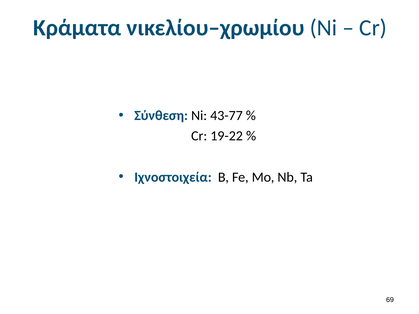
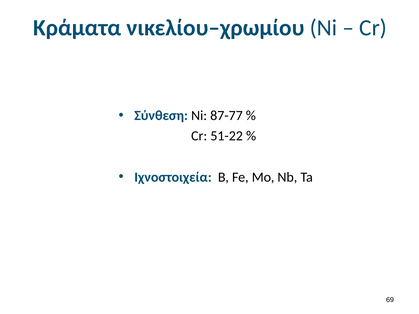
43-77: 43-77 -> 87-77
19-22: 19-22 -> 51-22
